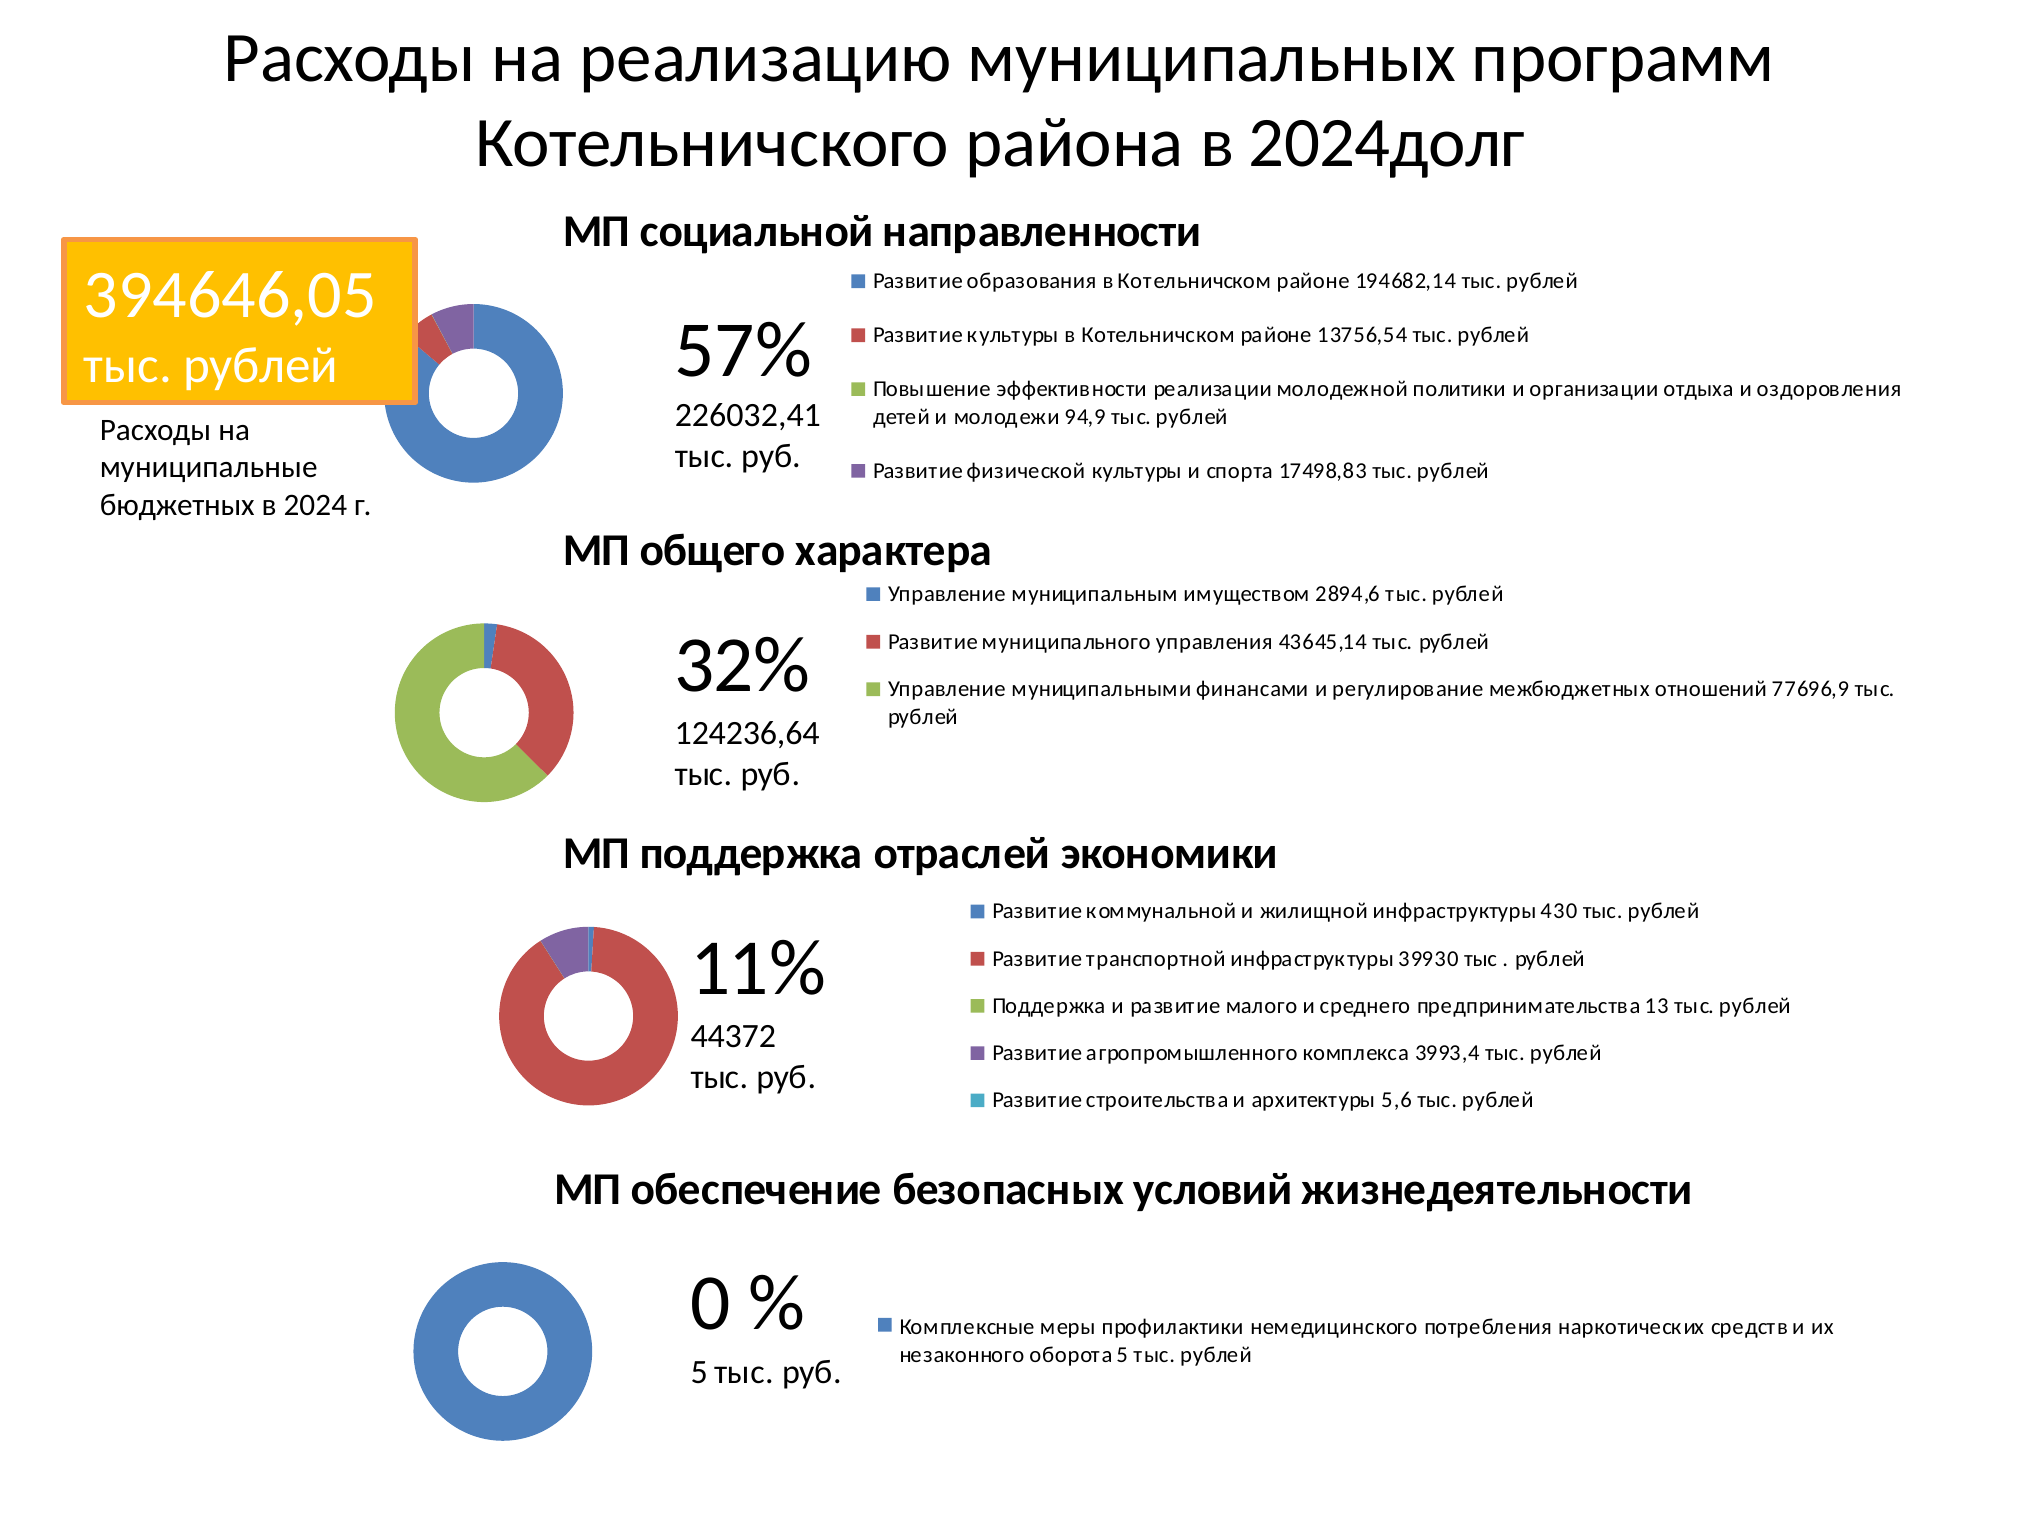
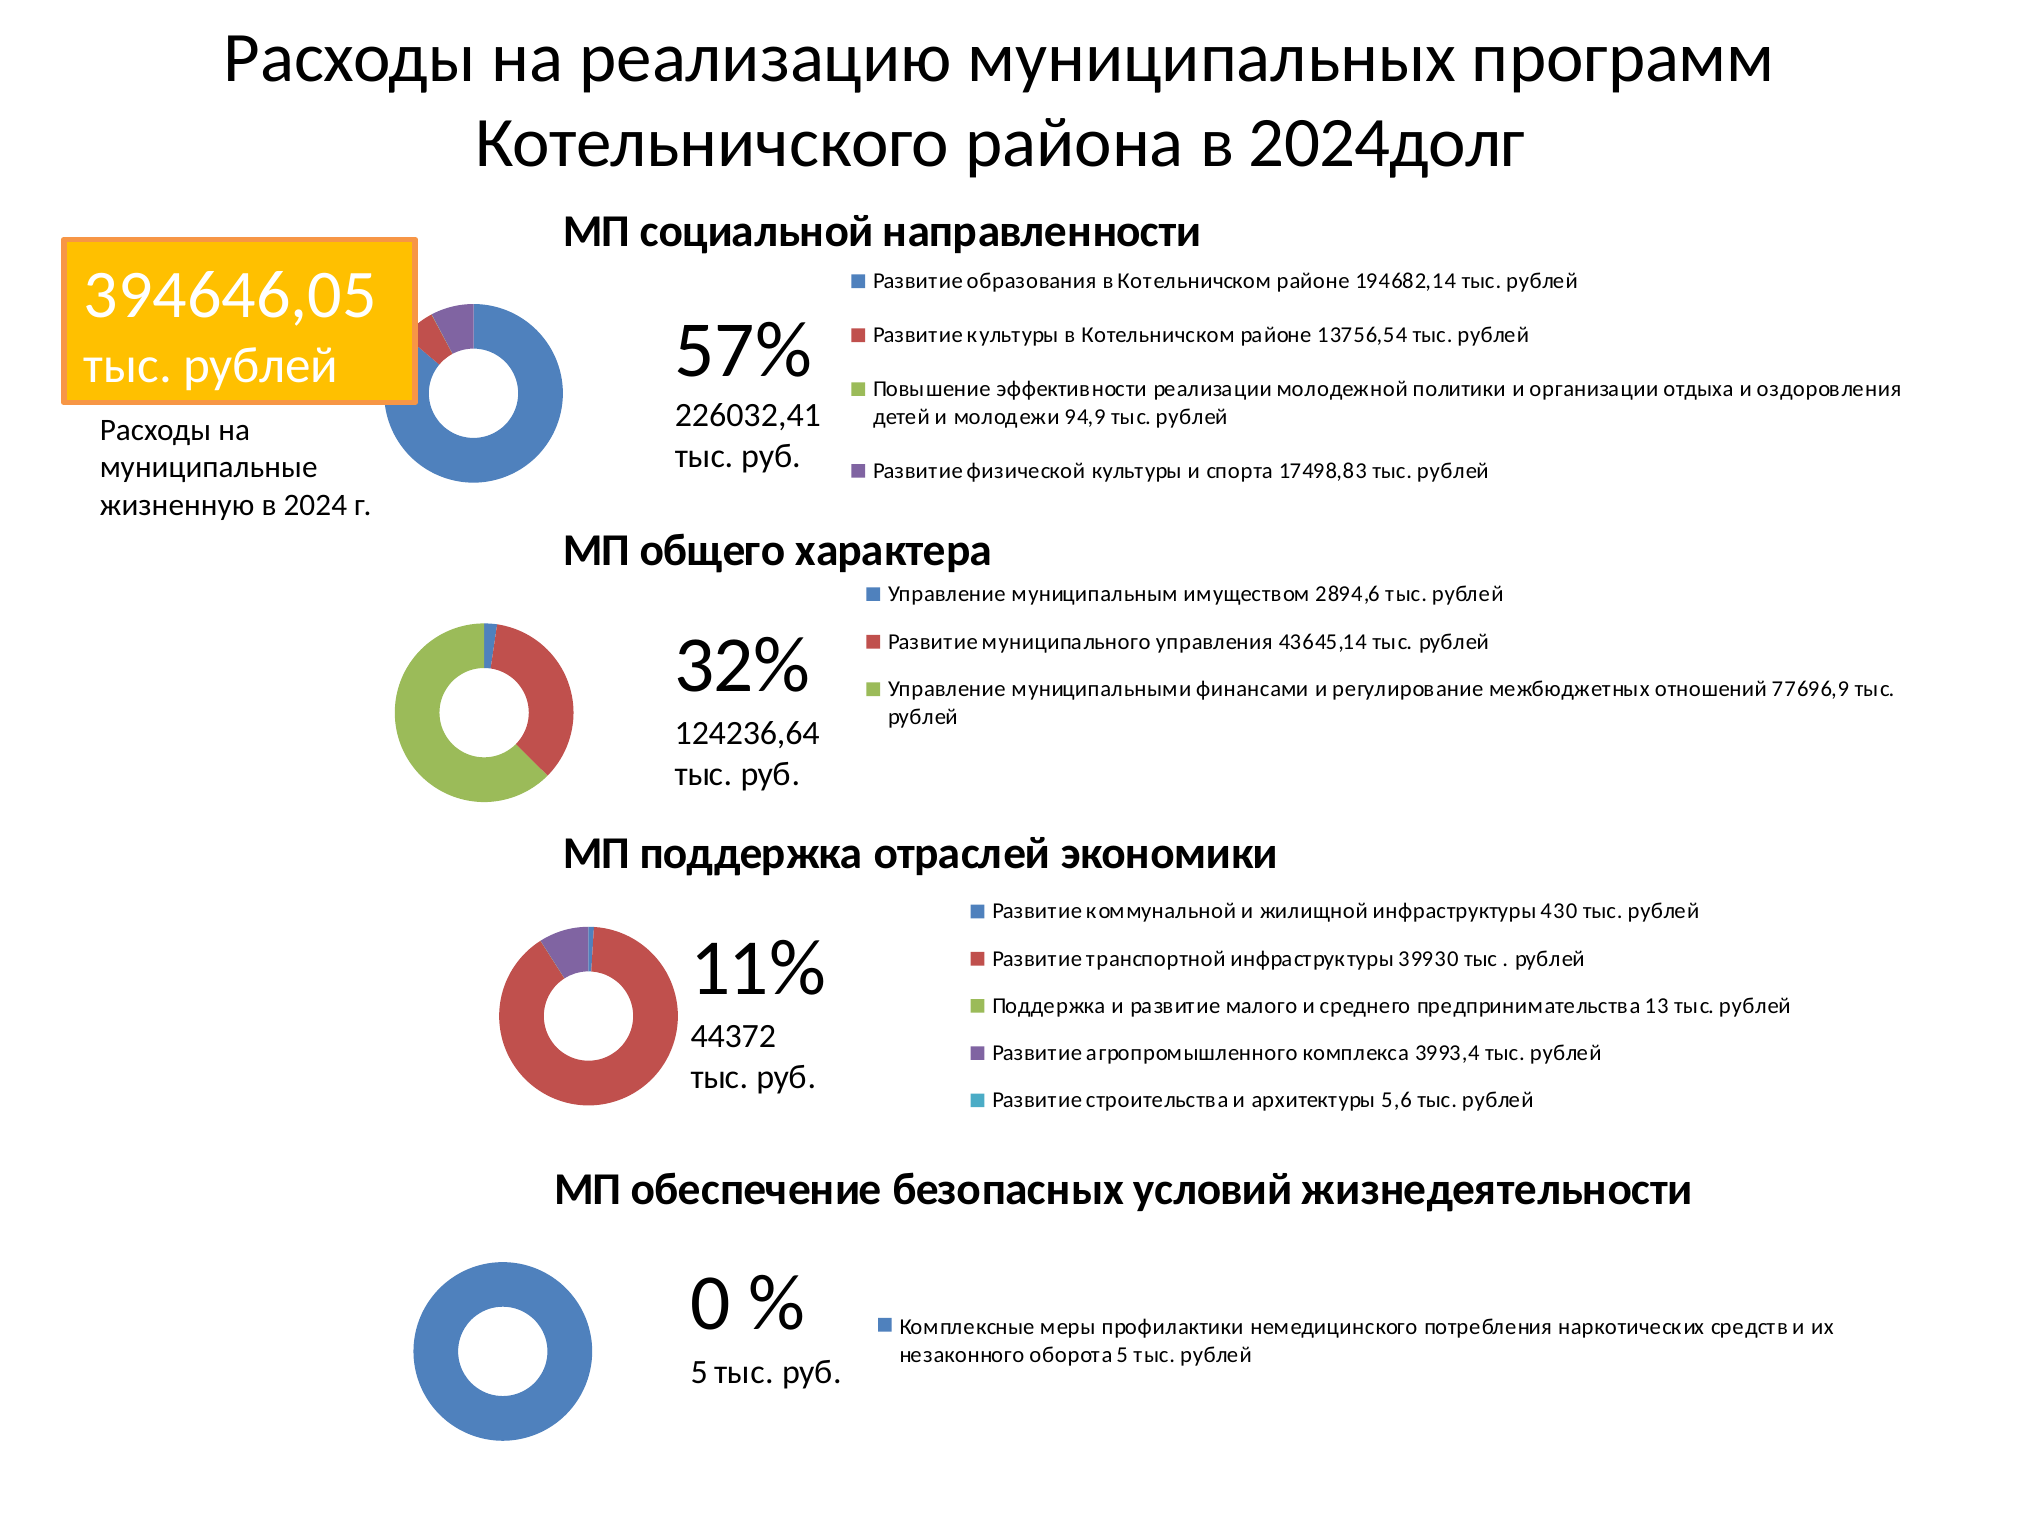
бюджетных: бюджетных -> жизненную
